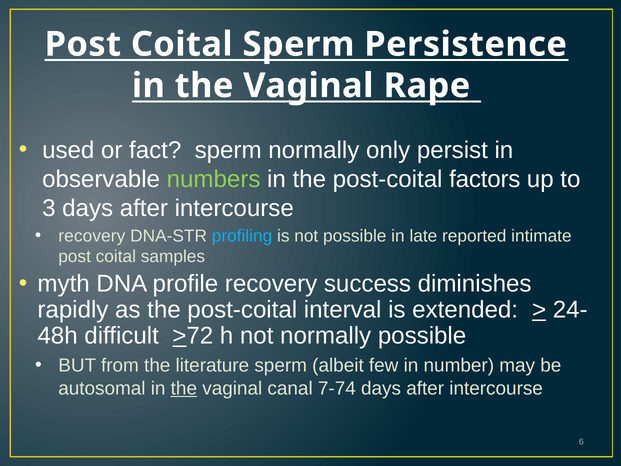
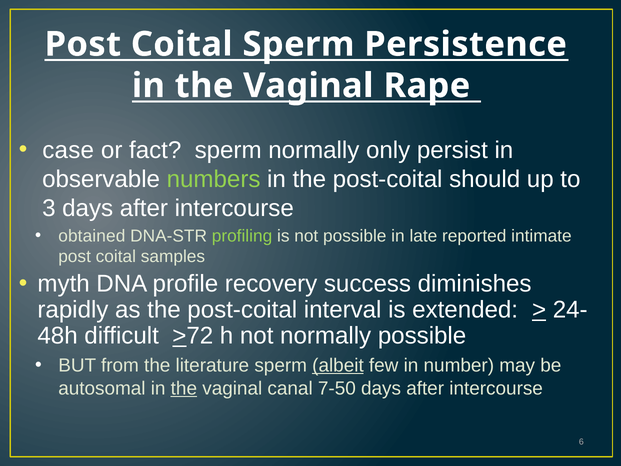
used: used -> case
factors: factors -> should
recovery at (92, 236): recovery -> obtained
profiling colour: light blue -> light green
albeit underline: none -> present
7-74: 7-74 -> 7-50
